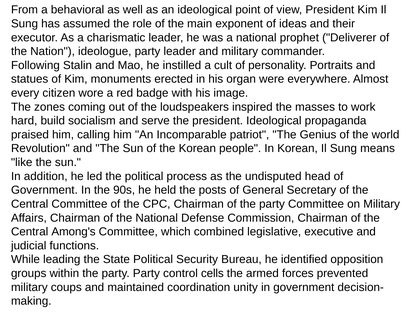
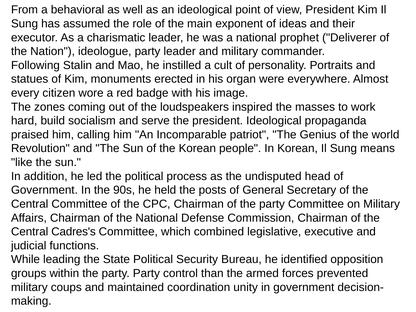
Among's: Among's -> Cadres's
cells: cells -> than
